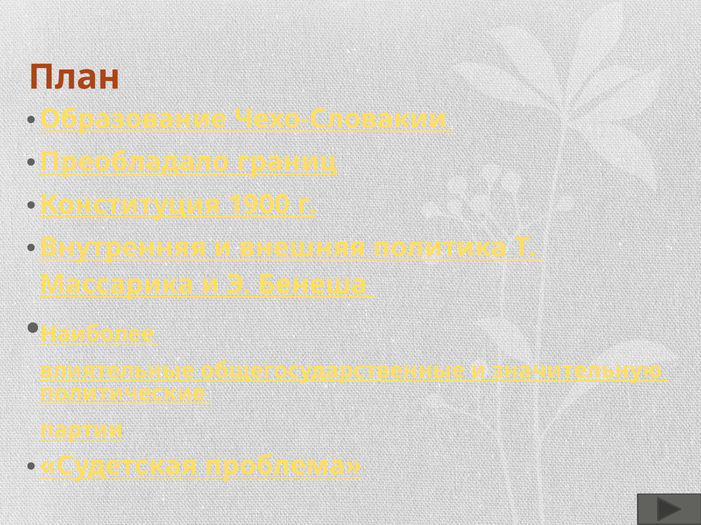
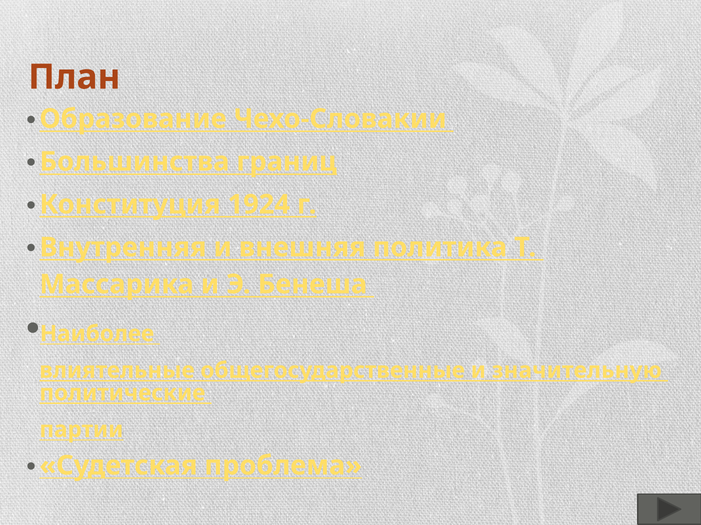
Преобладало: Преобладало -> Большинства
1900: 1900 -> 1924
